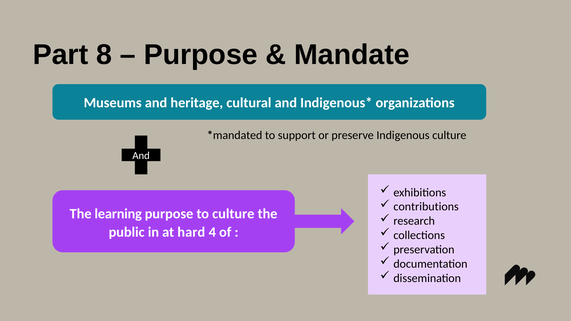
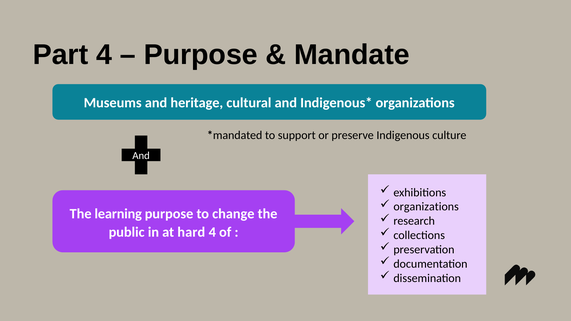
Part 8: 8 -> 4
contributions at (426, 207): contributions -> organizations
to culture: culture -> change
